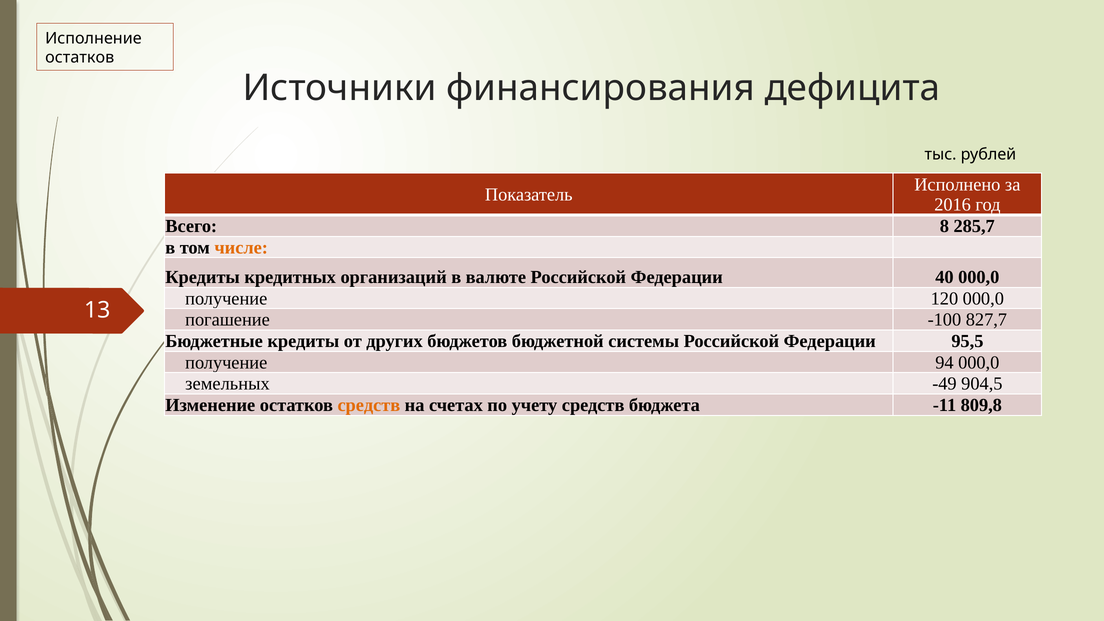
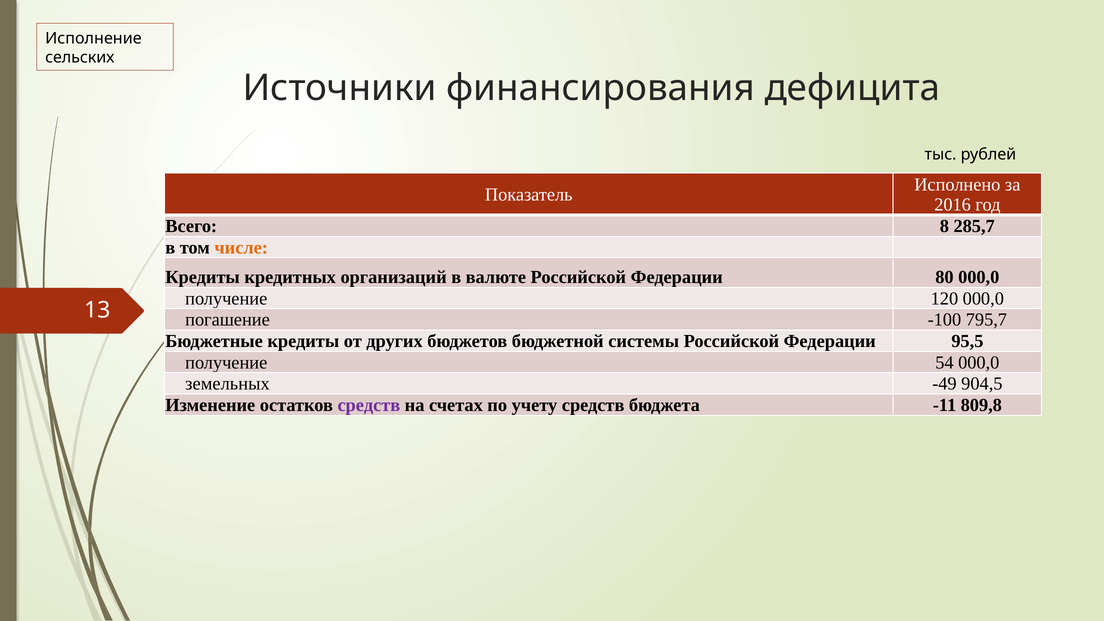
остатков at (80, 58): остатков -> сельских
40: 40 -> 80
827,7: 827,7 -> 795,7
94: 94 -> 54
средств at (369, 405) colour: orange -> purple
